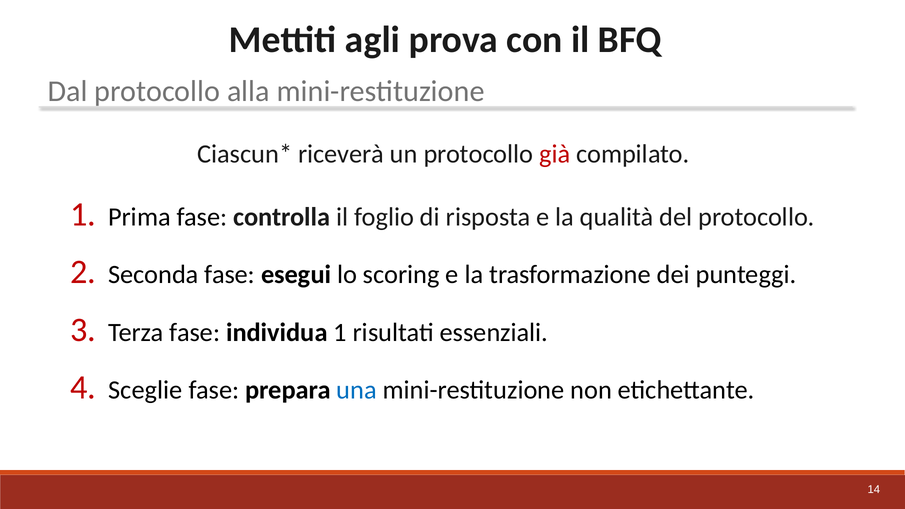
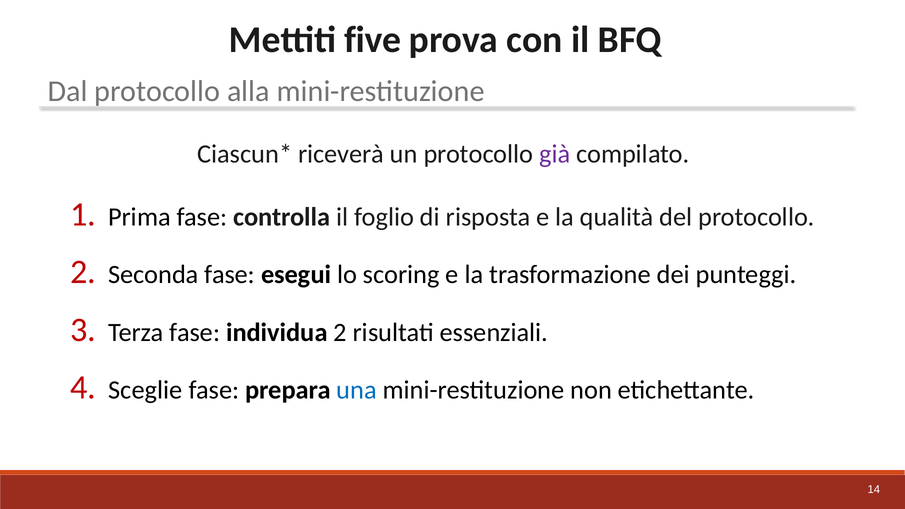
agli: agli -> five
già colour: red -> purple
individua 1: 1 -> 2
